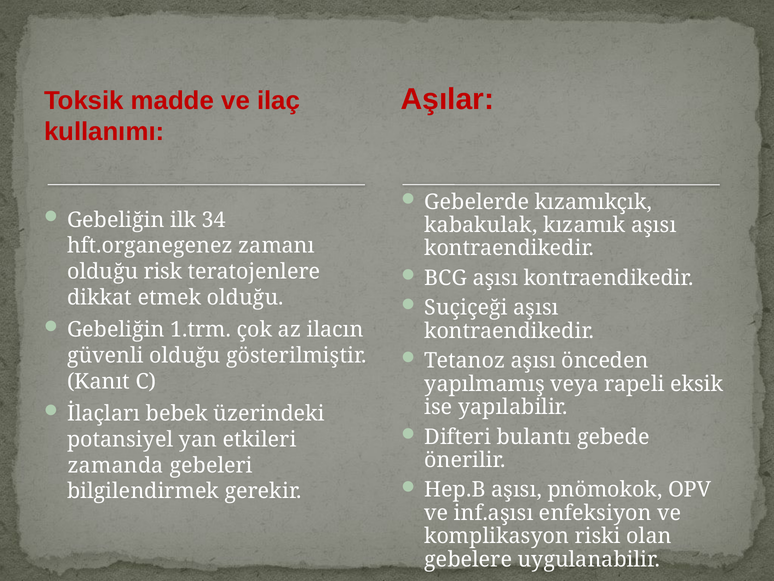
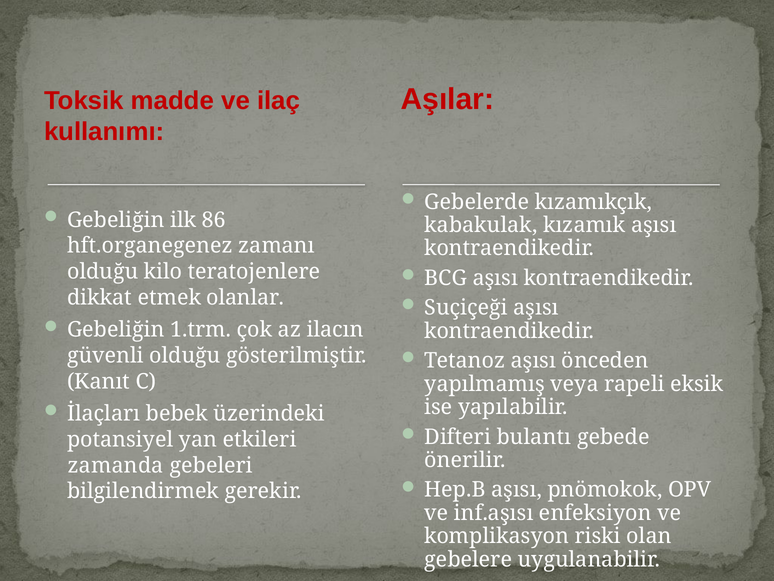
34: 34 -> 86
risk: risk -> kilo
etmek olduğu: olduğu -> olanlar
